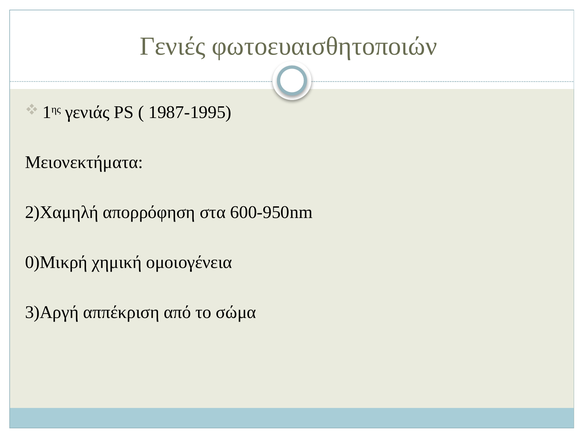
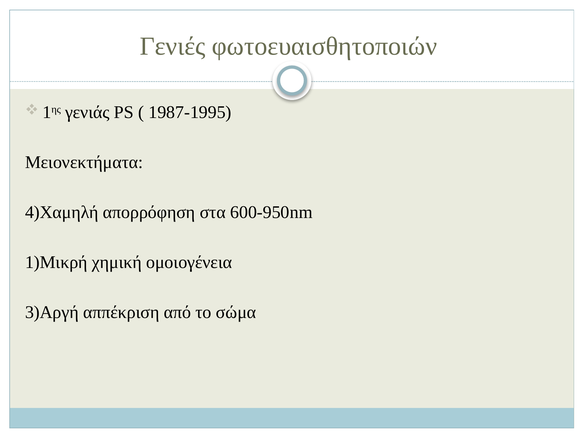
2)Χαμηλή: 2)Χαμηλή -> 4)Χαμηλή
0)Μικρή: 0)Μικρή -> 1)Μικρή
